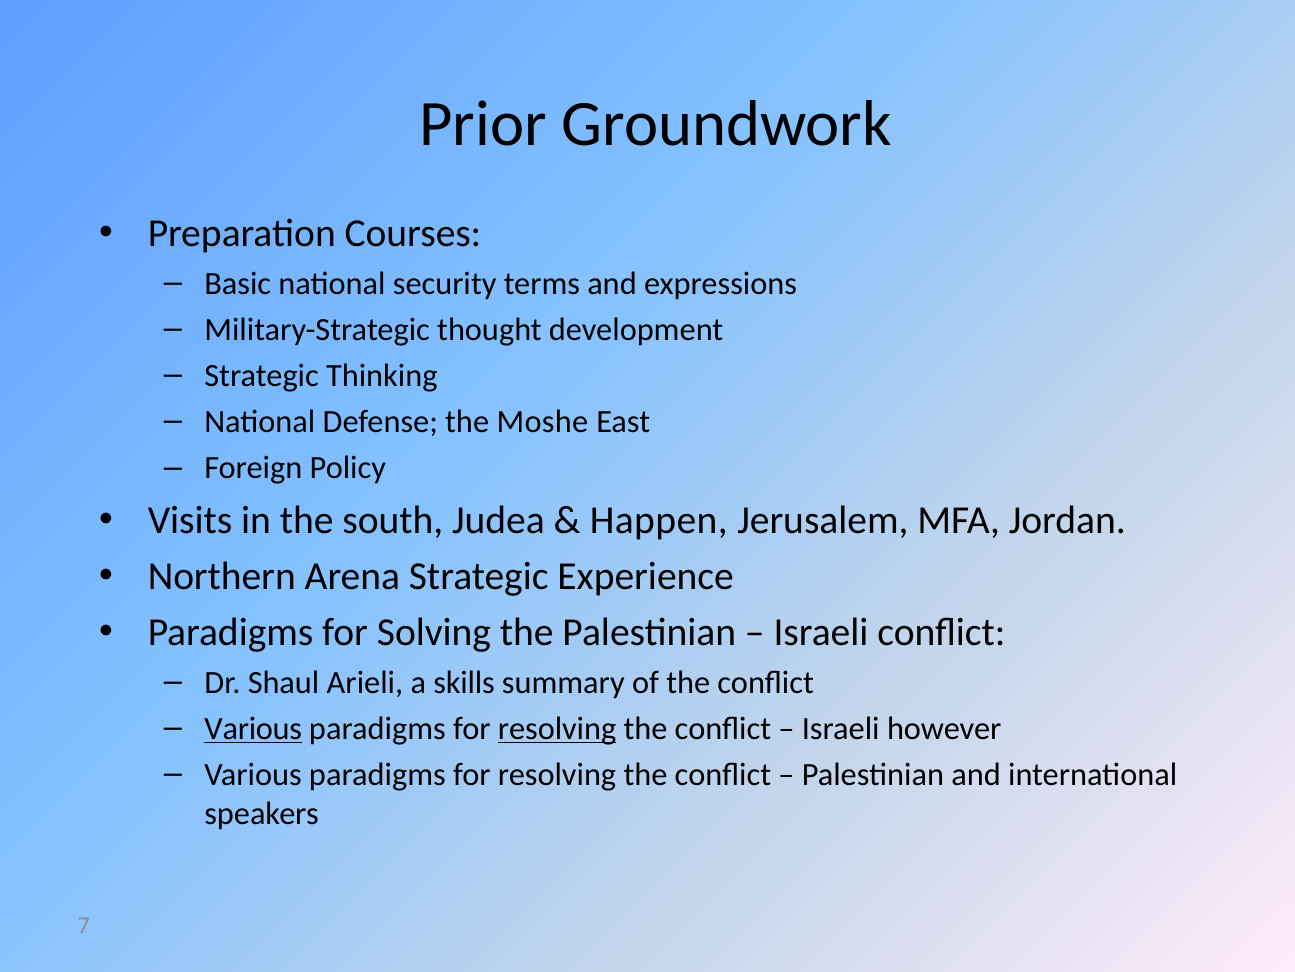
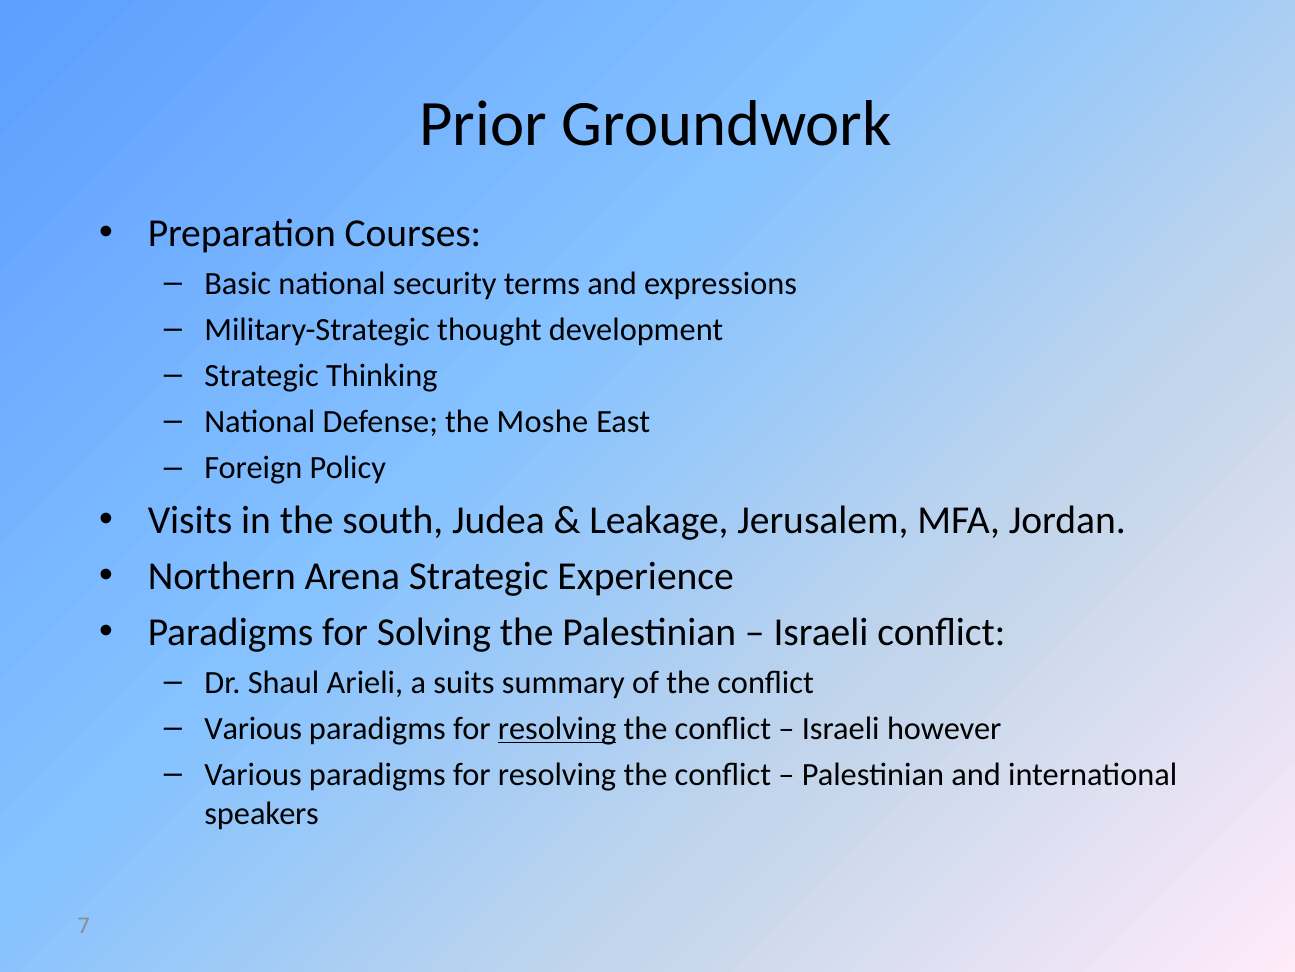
Happen: Happen -> Leakage
skills: skills -> suits
Various at (253, 728) underline: present -> none
